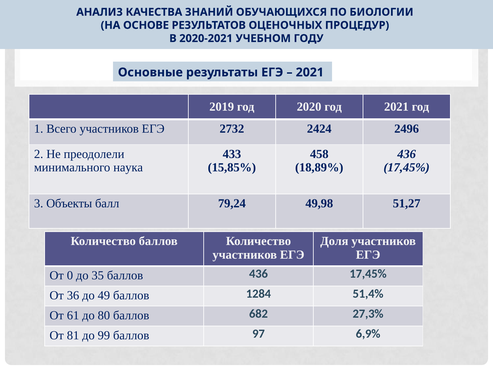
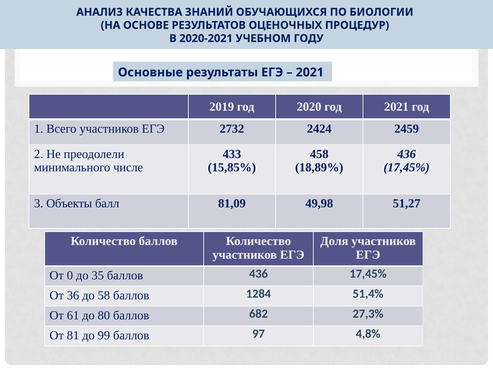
2496: 2496 -> 2459
наука: наука -> числе
79,24: 79,24 -> 81,09
49: 49 -> 58
6,9%: 6,9% -> 4,8%
